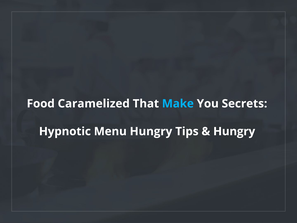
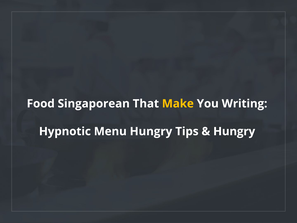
Caramelized: Caramelized -> Singaporean
Make colour: light blue -> yellow
Secrets: Secrets -> Writing
